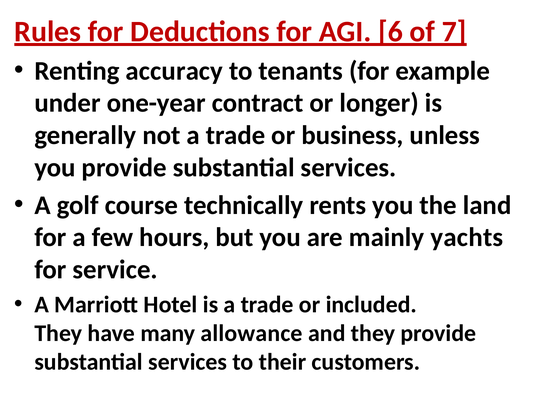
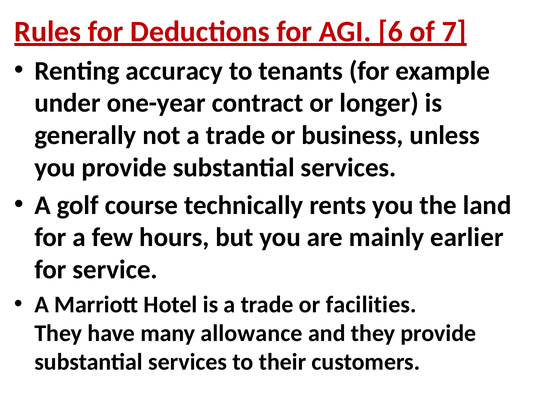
yachts: yachts -> earlier
included: included -> facilities
